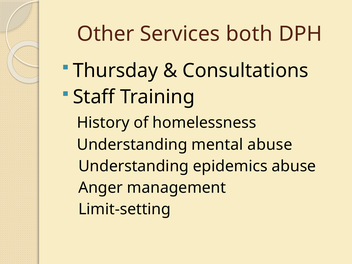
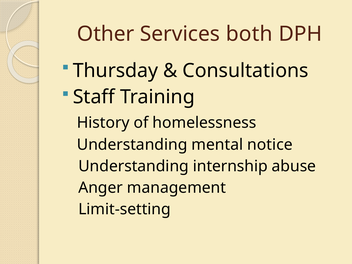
mental abuse: abuse -> notice
epidemics: epidemics -> internship
